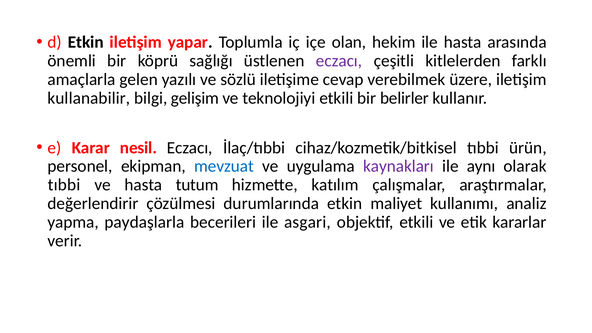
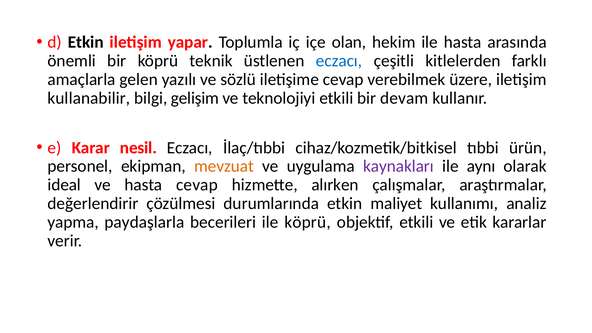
sağlığı: sağlığı -> teknik
eczacı at (339, 61) colour: purple -> blue
belirler: belirler -> devam
mevzuat colour: blue -> orange
tıbbi at (64, 185): tıbbi -> ideal
hasta tutum: tutum -> cevap
katılım: katılım -> alırken
ile asgari: asgari -> köprü
